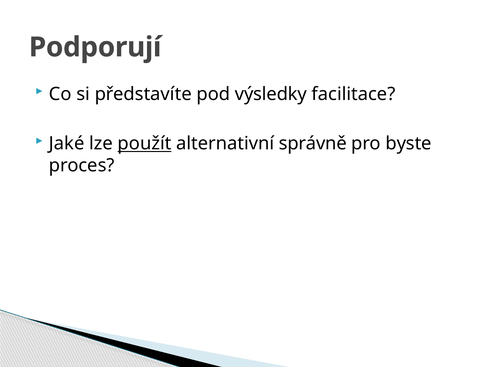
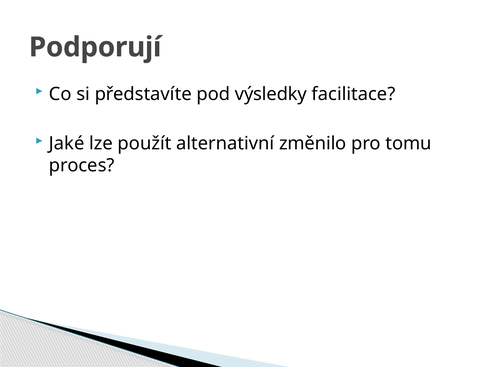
použít underline: present -> none
správně: správně -> změnilo
byste: byste -> tomu
